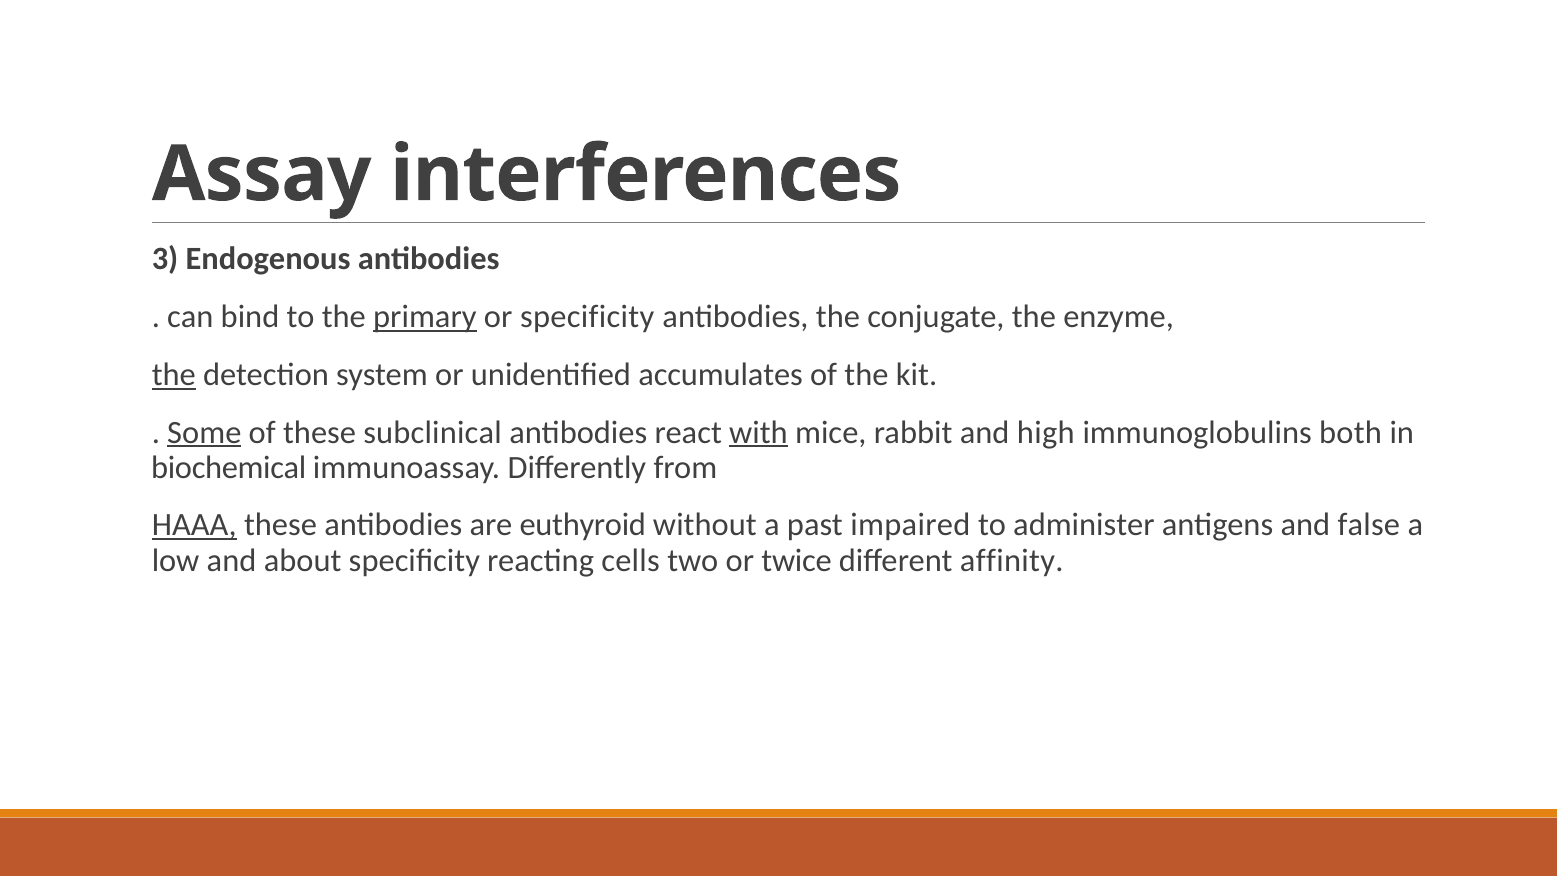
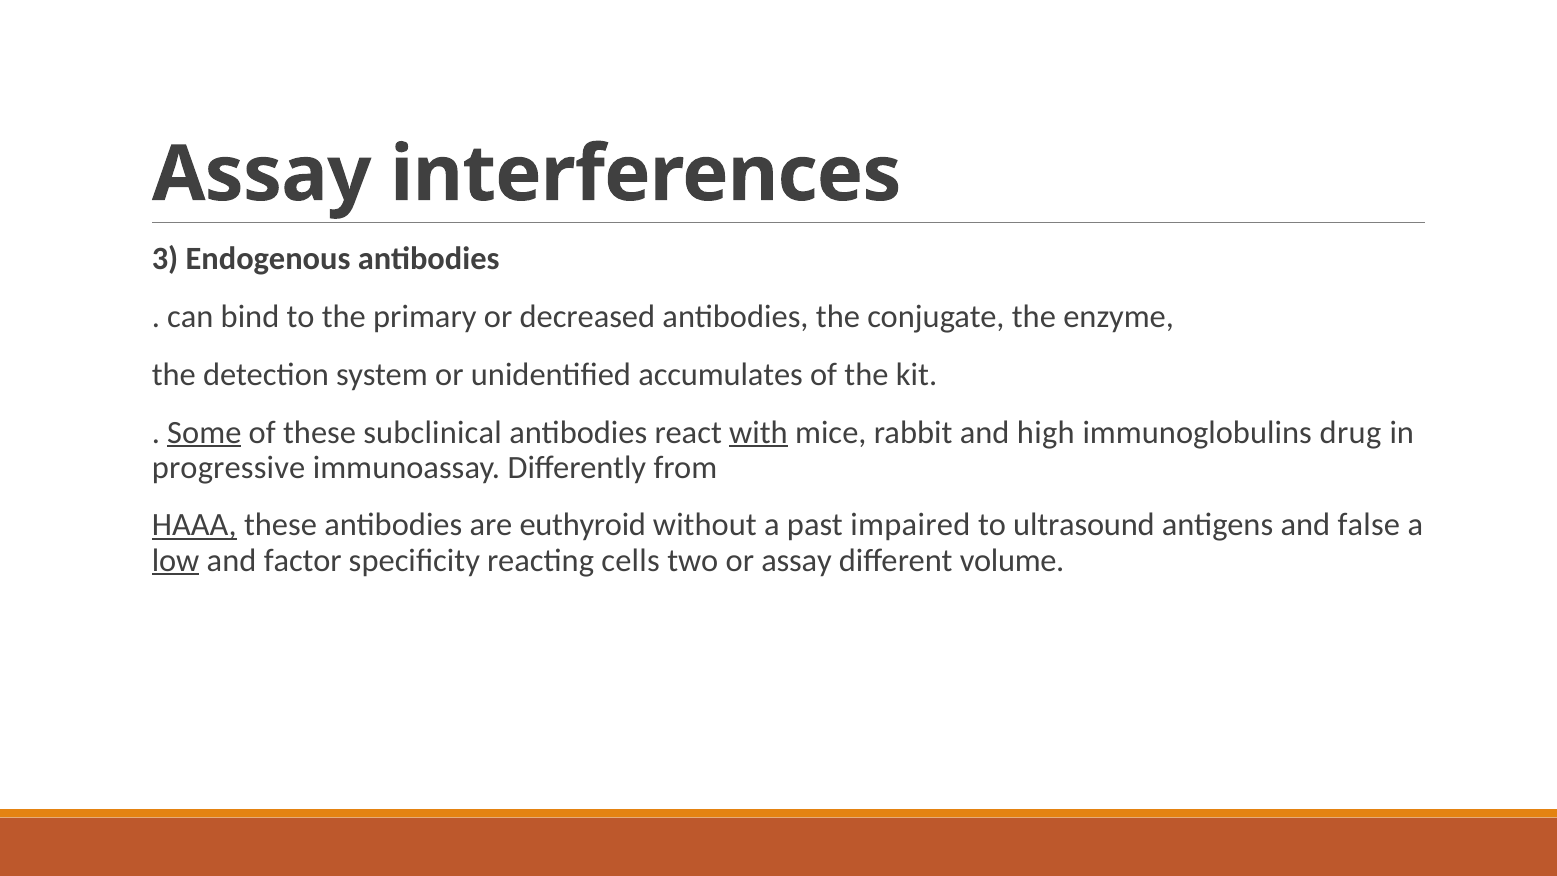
primary underline: present -> none
or specificity: specificity -> decreased
the at (174, 375) underline: present -> none
both: both -> drug
biochemical: biochemical -> progressive
administer: administer -> ultrasound
low underline: none -> present
about: about -> factor
or twice: twice -> assay
affinity: affinity -> volume
